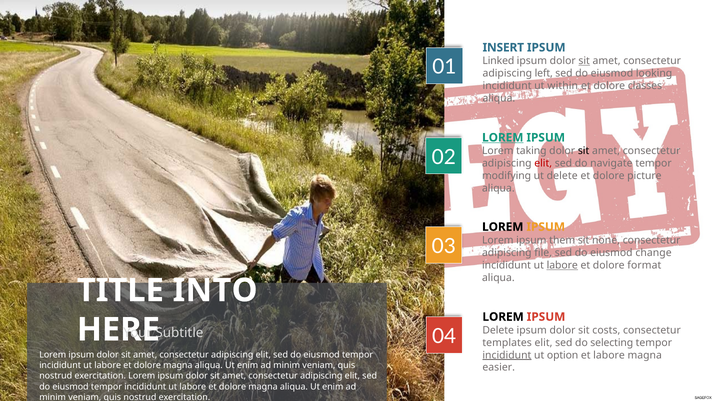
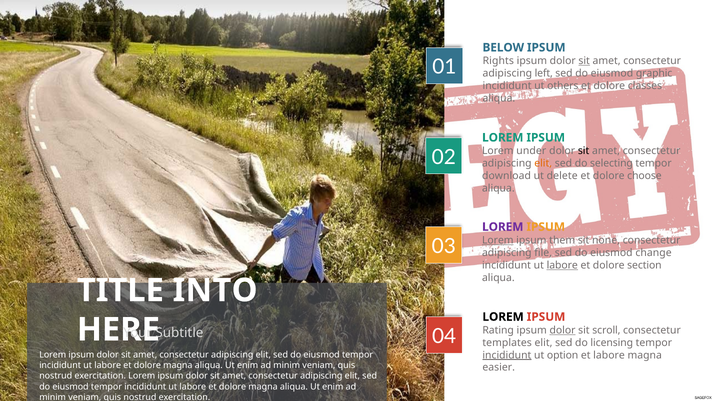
INSERT: INSERT -> BELOW
Linked: Linked -> Rights
looking: looking -> graphic
within: within -> others
LOREM at (503, 138) underline: present -> none
taking: taking -> under
elit at (543, 163) colour: red -> orange
navigate: navigate -> selecting
modifying: modifying -> download
picture: picture -> choose
LOREM at (503, 227) colour: black -> purple
Lorem at (498, 240) underline: none -> present
format: format -> section
Delete at (498, 330): Delete -> Rating
dolor at (563, 330) underline: none -> present
costs: costs -> scroll
selecting: selecting -> licensing
